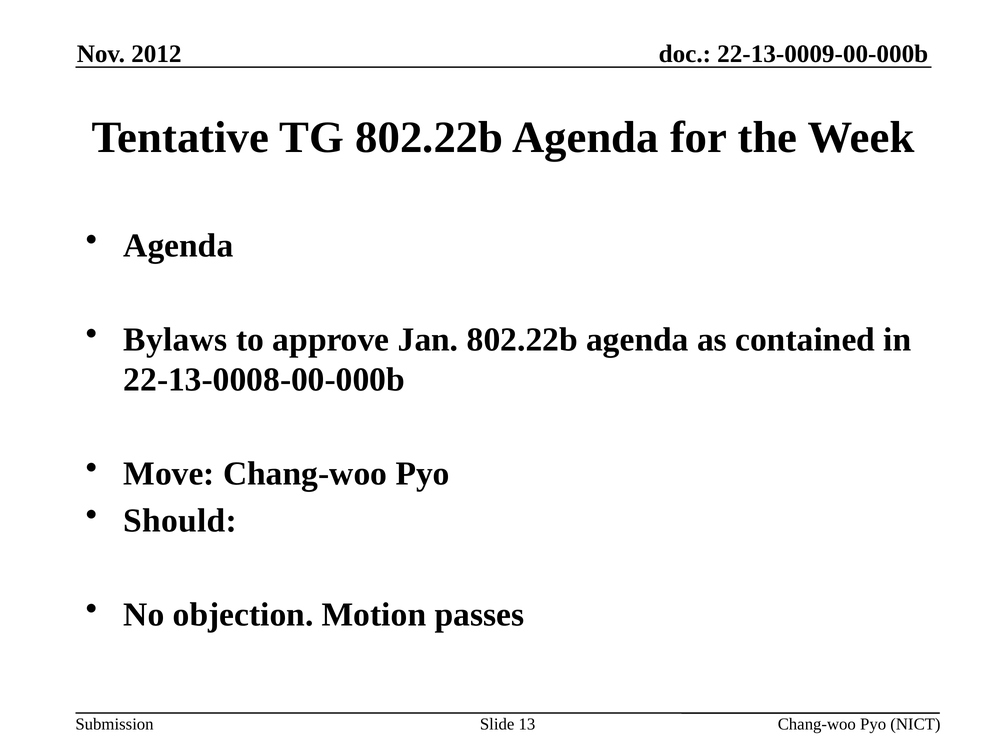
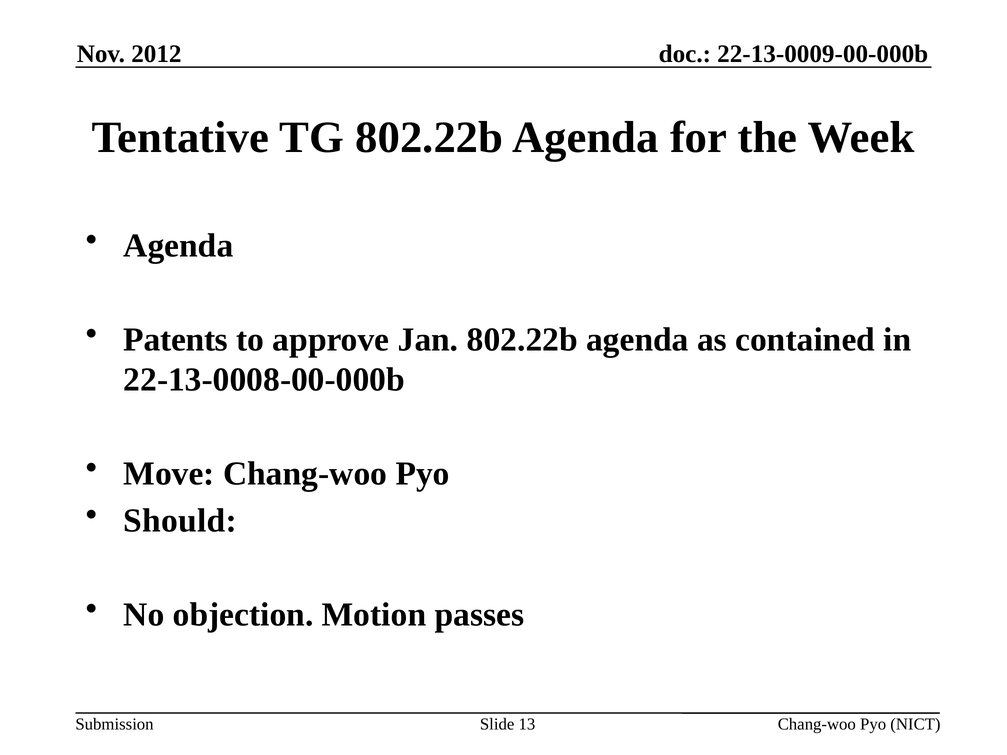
Bylaws: Bylaws -> Patents
